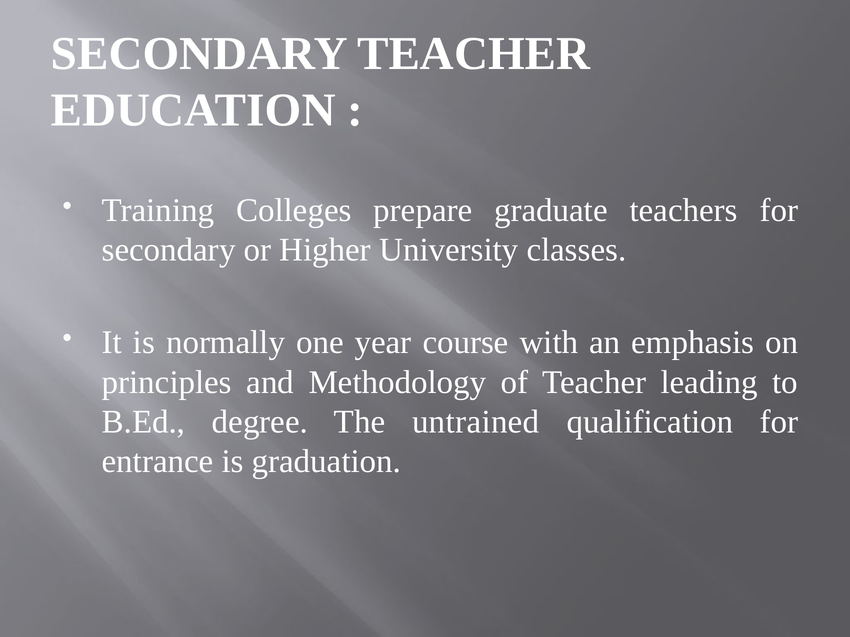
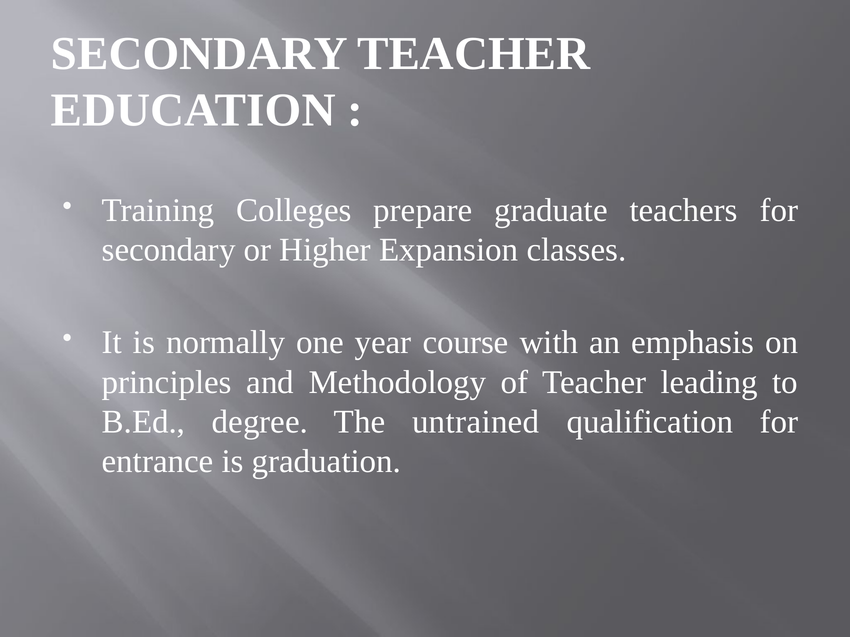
University: University -> Expansion
